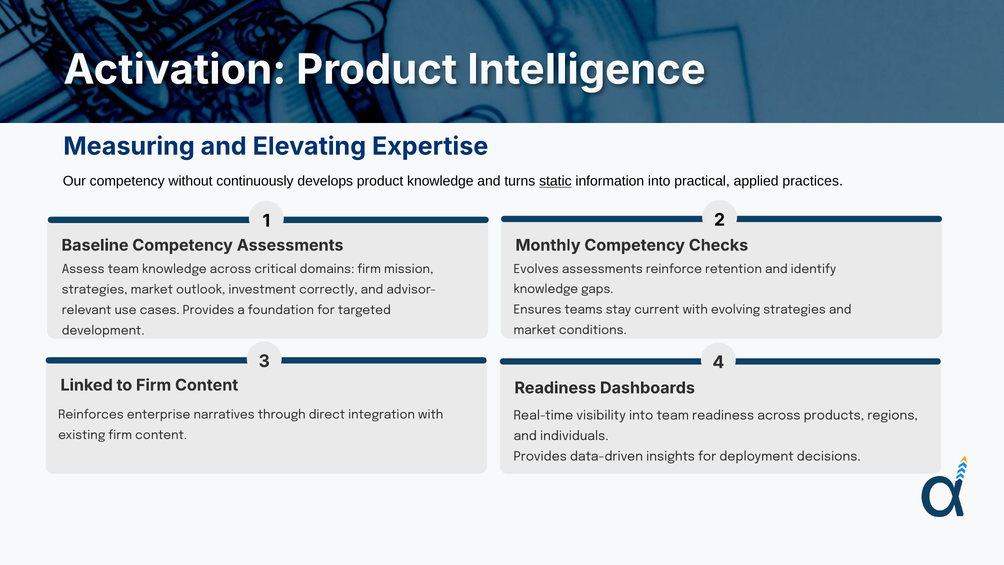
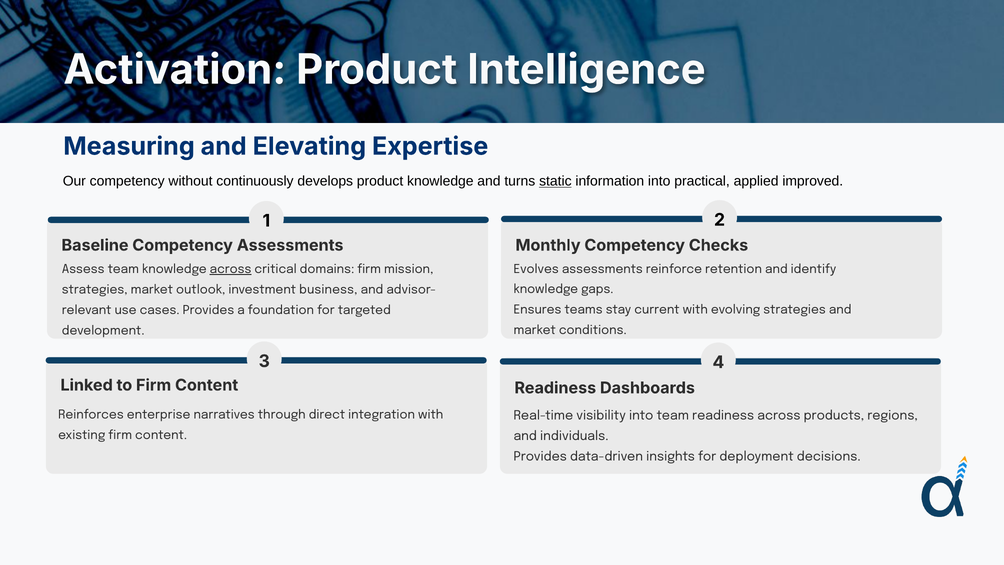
practices: practices -> improved
across at (231, 269) underline: none -> present
correctly: correctly -> business
